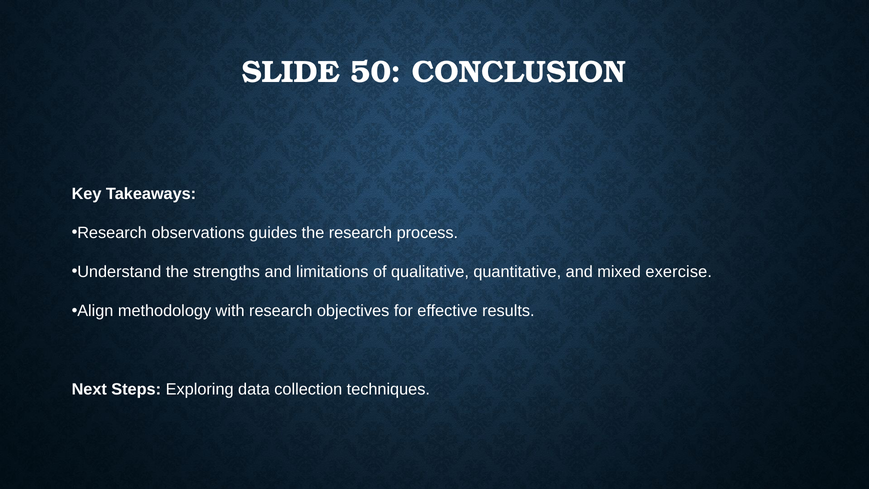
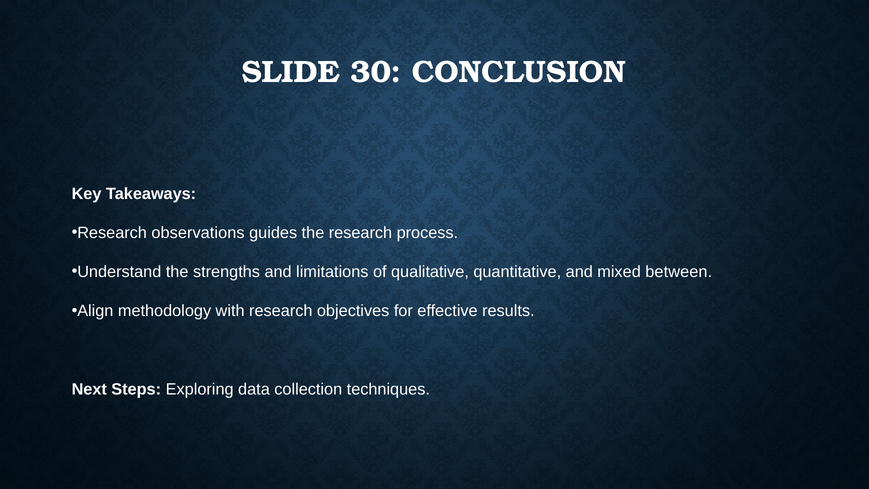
50: 50 -> 30
exercise: exercise -> between
